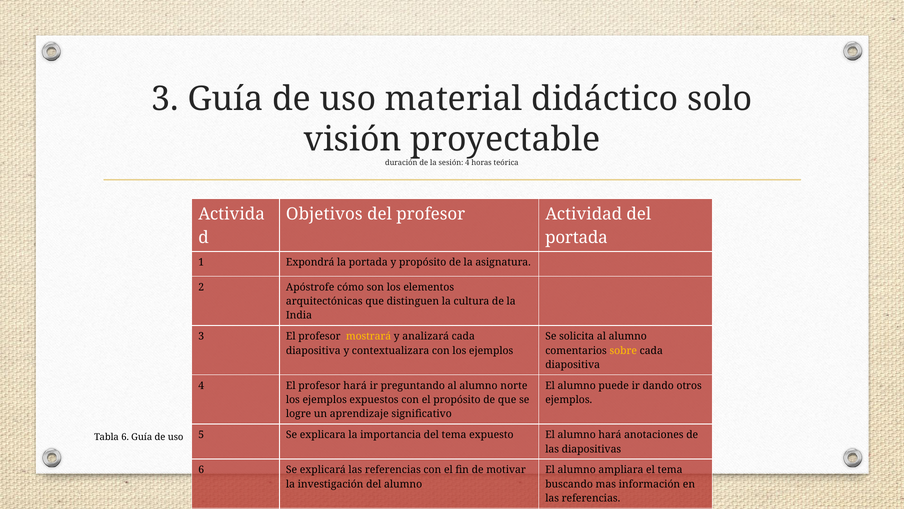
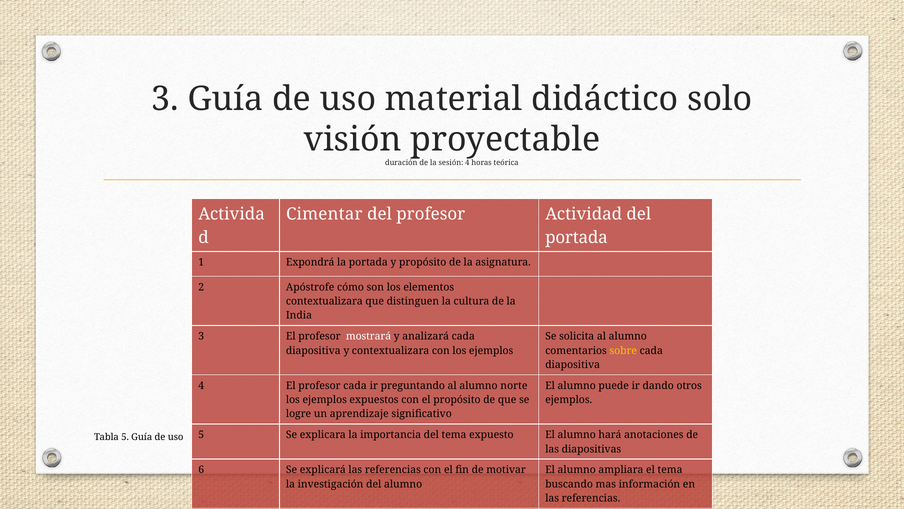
Objetivos: Objetivos -> Cimentar
arquitectónicas at (324, 301): arquitectónicas -> contextualizara
mostrará colour: yellow -> white
profesor hará: hará -> cada
Tabla 6: 6 -> 5
